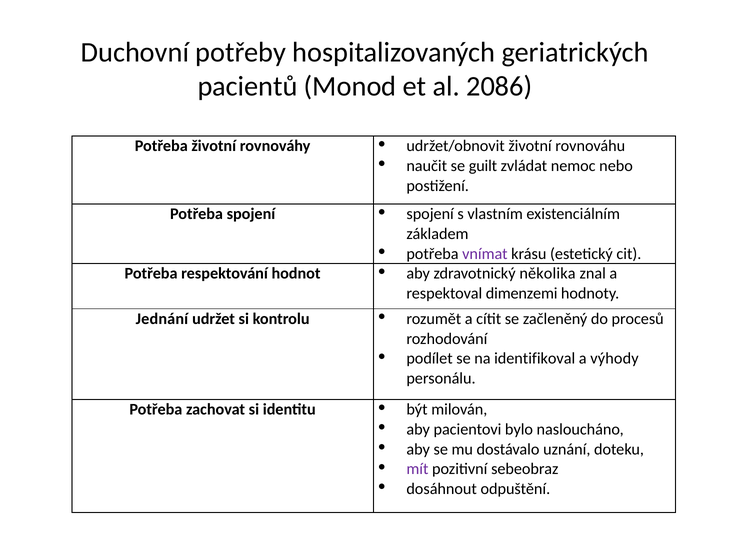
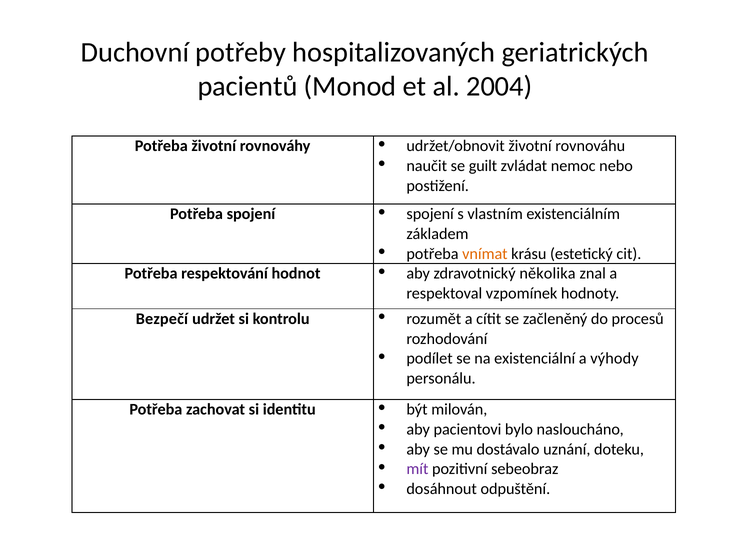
2086: 2086 -> 2004
vnímat colour: purple -> orange
dimenzemi: dimenzemi -> vzpomínek
Jednání: Jednání -> Bezpečí
identifikoval: identifikoval -> existenciální
